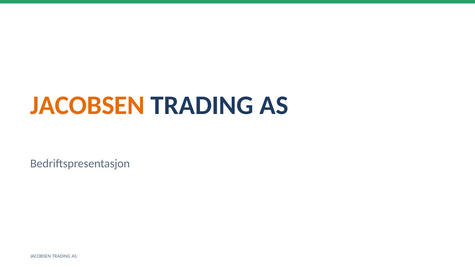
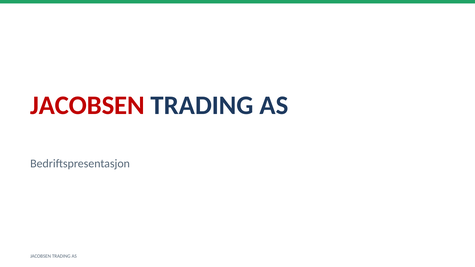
JACOBSEN at (87, 105) colour: orange -> red
